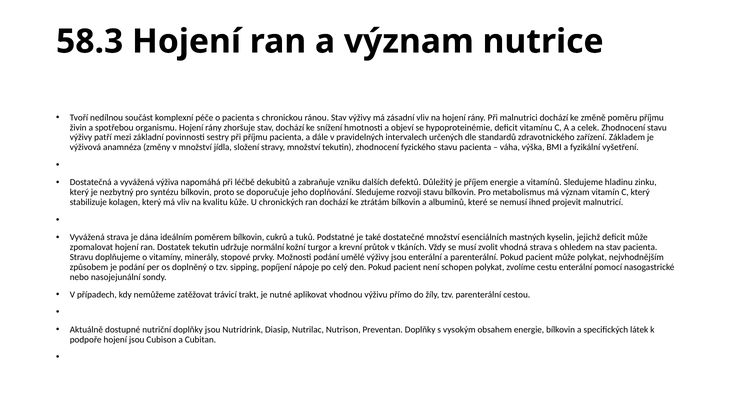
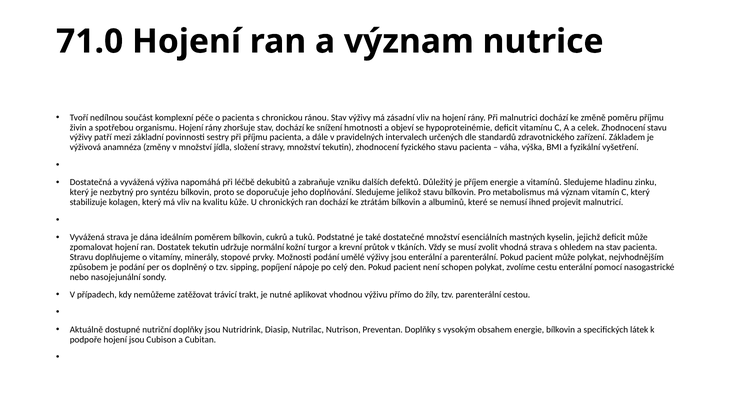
58.3: 58.3 -> 71.0
rozvoji: rozvoji -> jelikož
